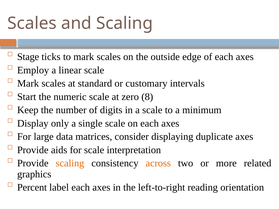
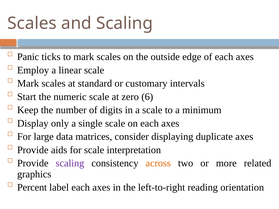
Stage: Stage -> Panic
8: 8 -> 6
scaling at (70, 163) colour: orange -> purple
